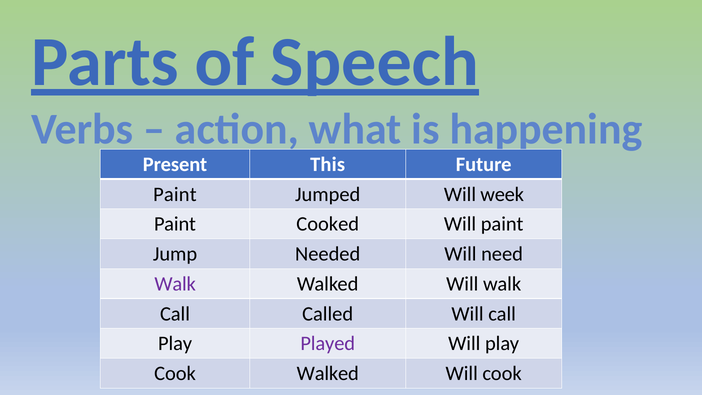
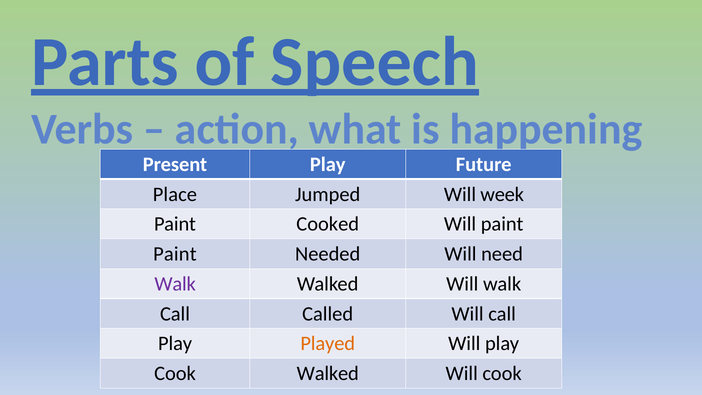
Present This: This -> Play
Paint at (175, 194): Paint -> Place
Jump at (175, 254): Jump -> Paint
Played colour: purple -> orange
